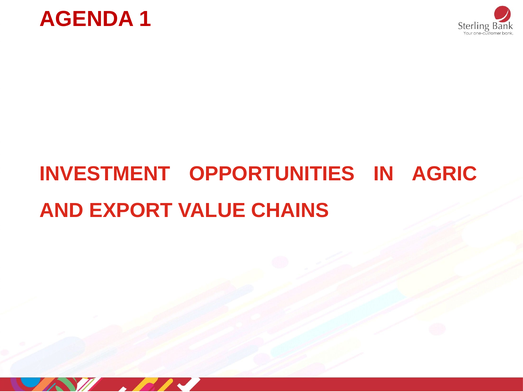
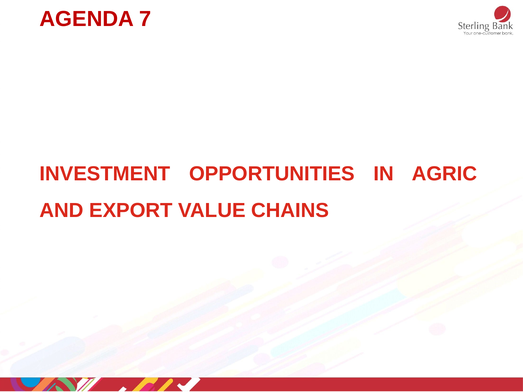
1: 1 -> 7
